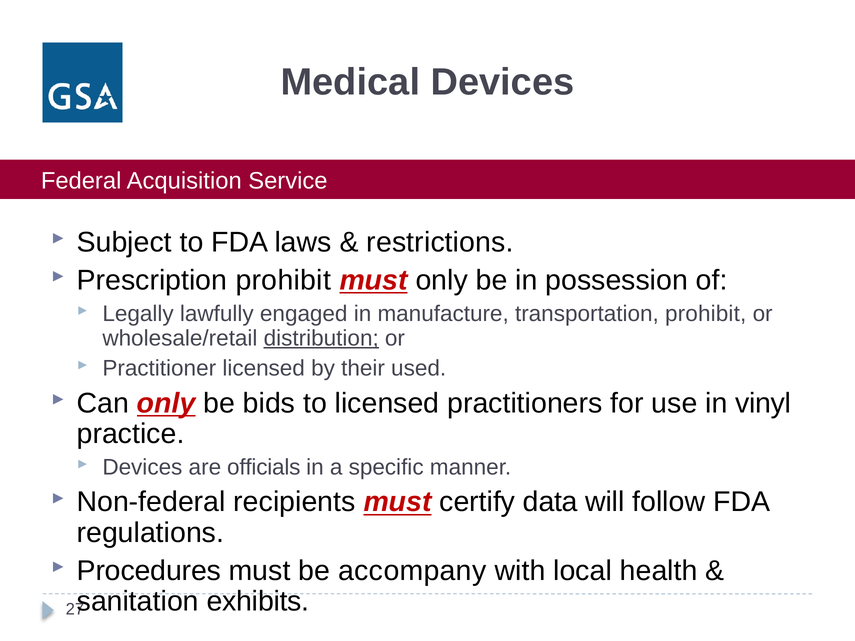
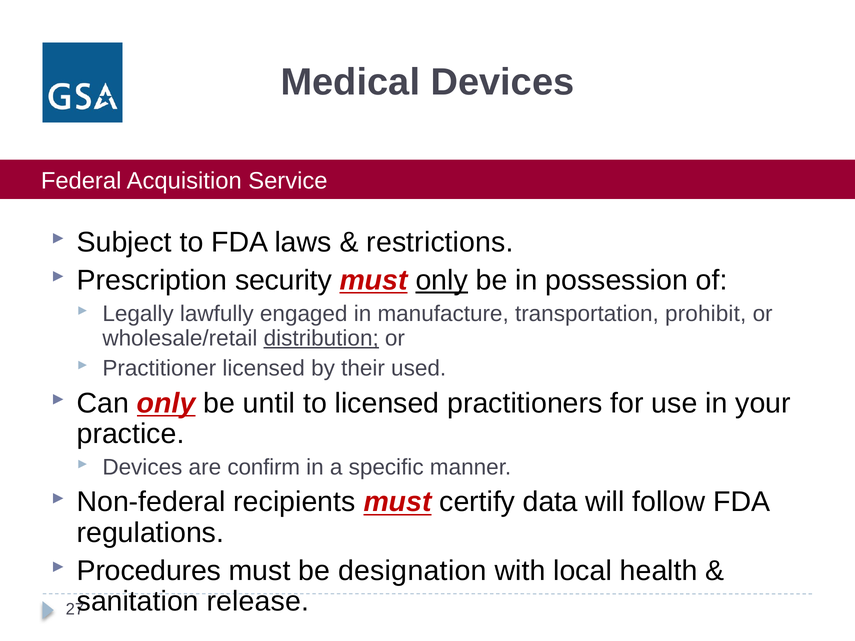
Prescription prohibit: prohibit -> security
only at (442, 280) underline: none -> present
bids: bids -> until
vinyl: vinyl -> your
officials: officials -> confirm
accompany: accompany -> designation
exhibits: exhibits -> release
